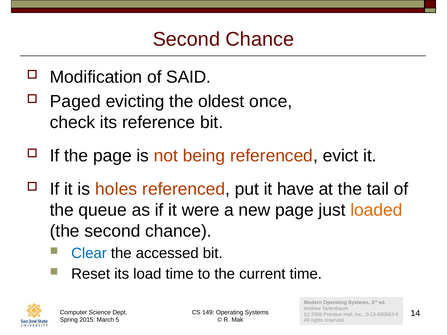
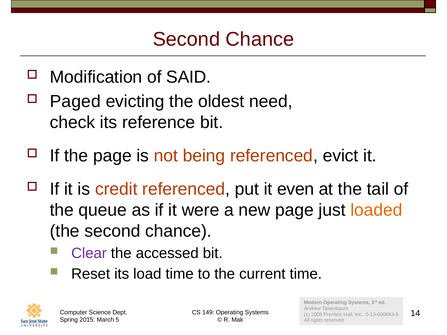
once: once -> need
holes: holes -> credit
have: have -> even
Clear colour: blue -> purple
